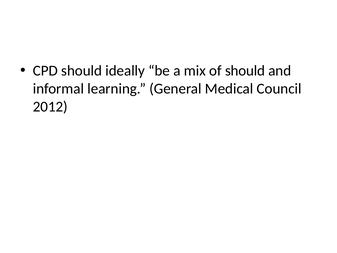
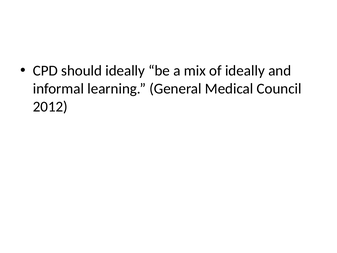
of should: should -> ideally
